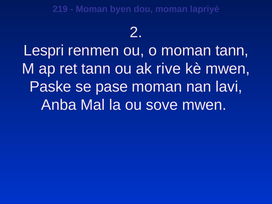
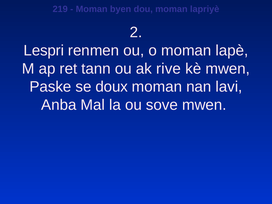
moman tann: tann -> lapè
pase: pase -> doux
